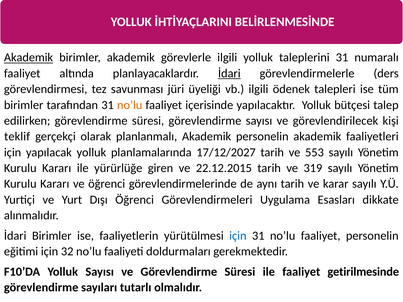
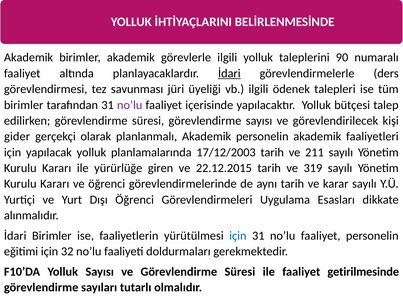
Akademik at (29, 58) underline: present -> none
taleplerini 31: 31 -> 90
no’lu at (130, 105) colour: orange -> purple
teklif: teklif -> gider
17/12/2027: 17/12/2027 -> 17/12/2003
553: 553 -> 211
